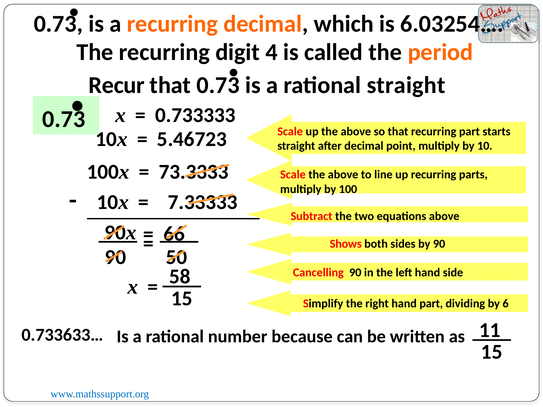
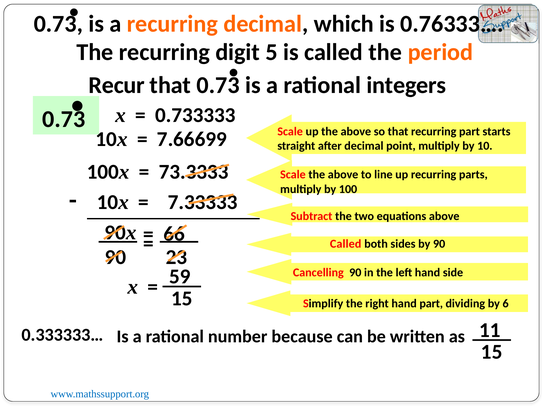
6.03254…: 6.03254… -> 0.76333…
4: 4 -> 5
rational straight: straight -> integers
5.46723: 5.46723 -> 7.66699
Shows at (346, 244): Shows -> Called
50: 50 -> 23
58: 58 -> 59
0.733633…: 0.733633… -> 0.333333…
